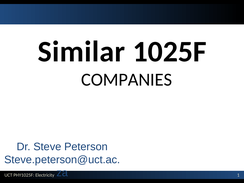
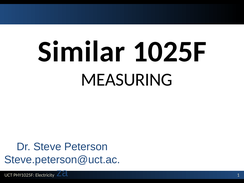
COMPANIES: COMPANIES -> MEASURING
